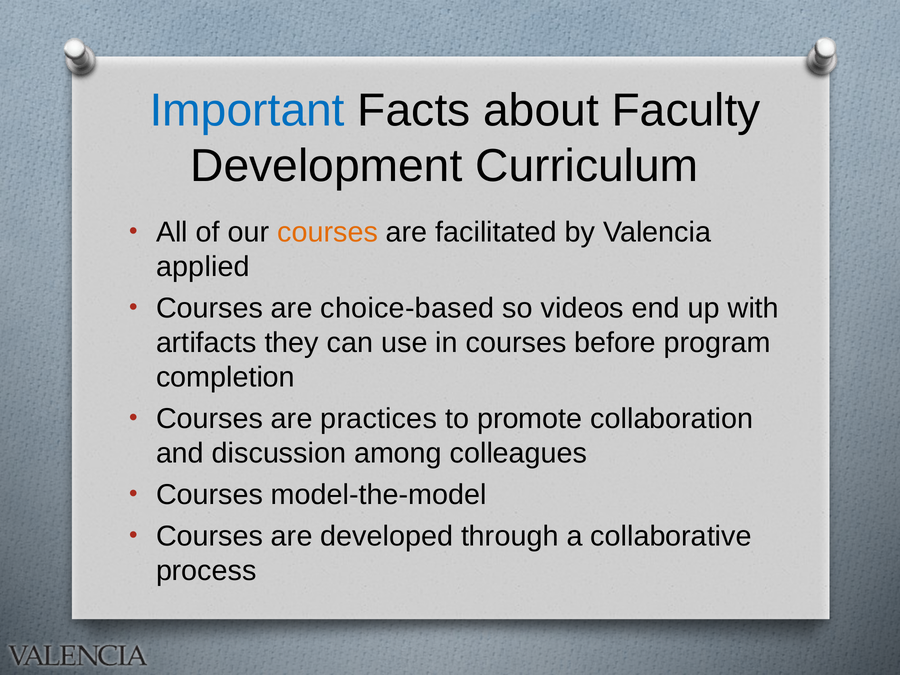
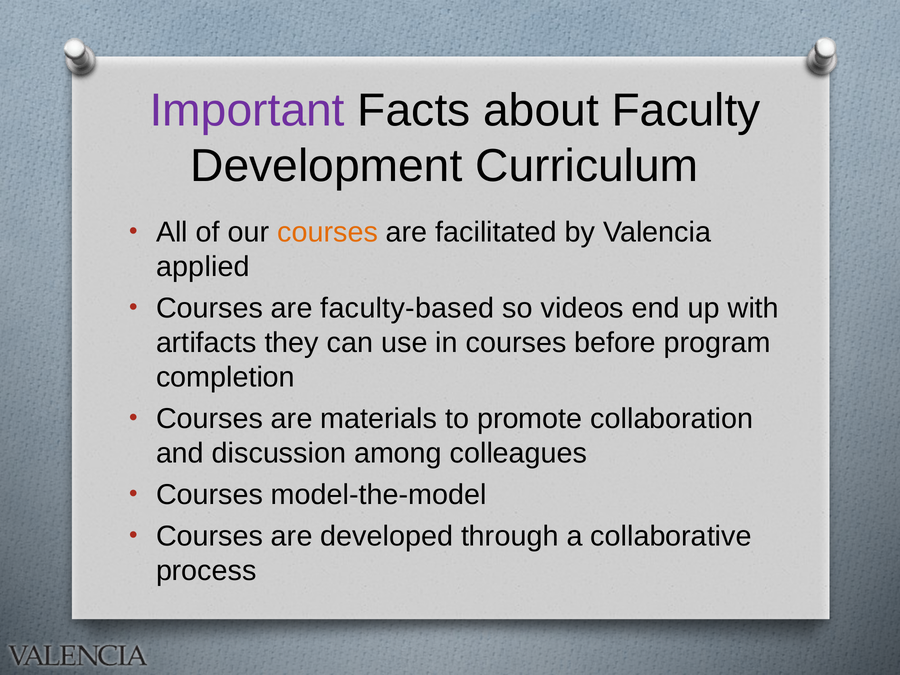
Important colour: blue -> purple
choice-based: choice-based -> faculty-based
practices: practices -> materials
